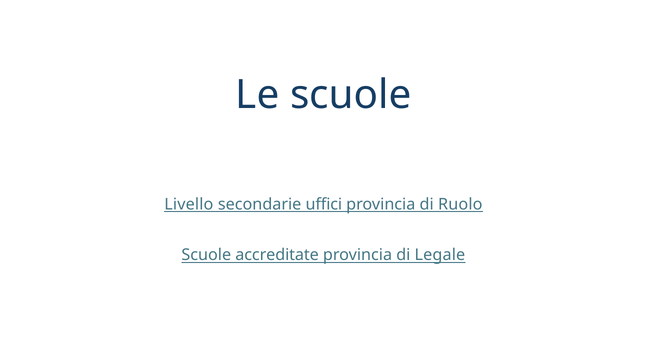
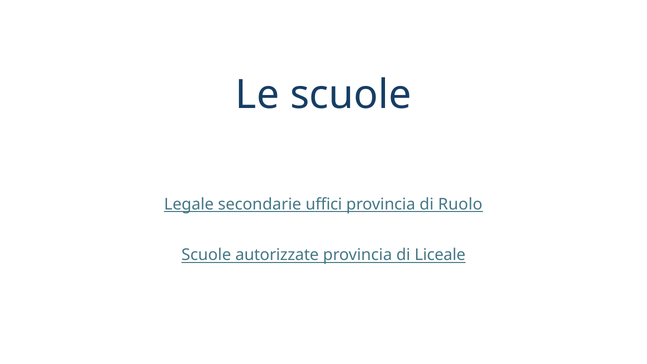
Livello: Livello -> Legale
accreditate: accreditate -> autorizzate
Legale: Legale -> Liceale
